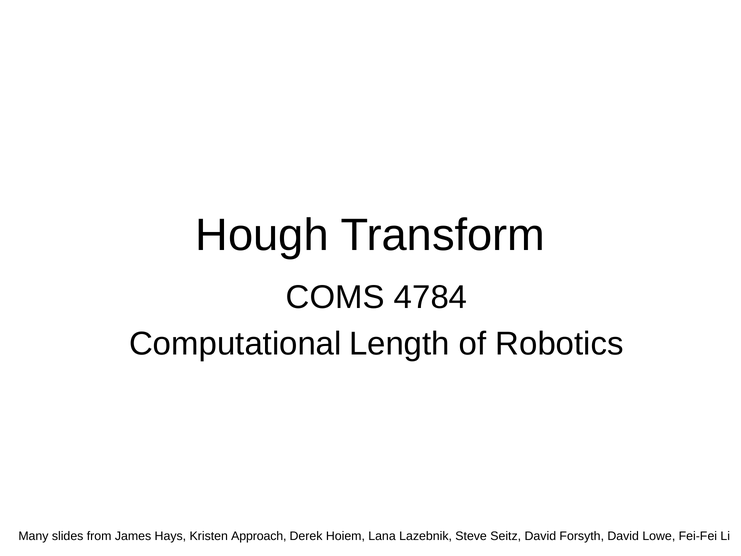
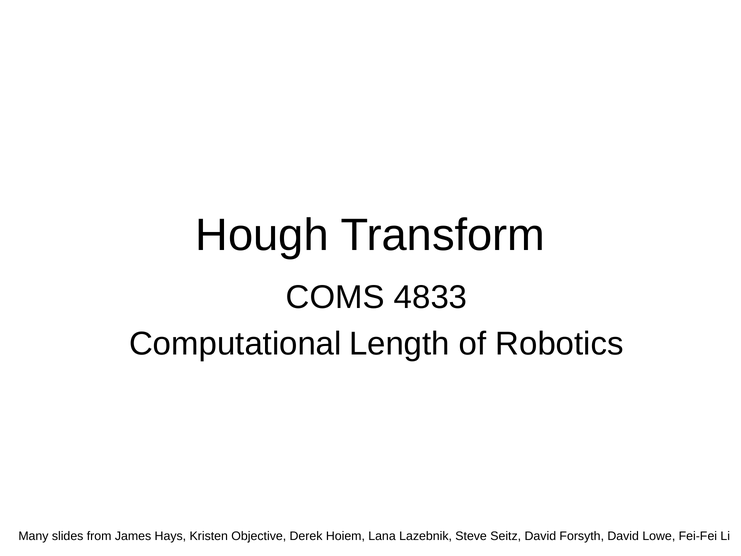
4784: 4784 -> 4833
Approach: Approach -> Objective
